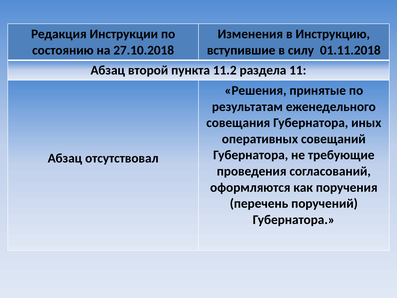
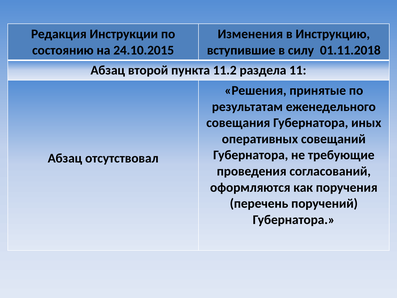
27.10.2018: 27.10.2018 -> 24.10.2015
